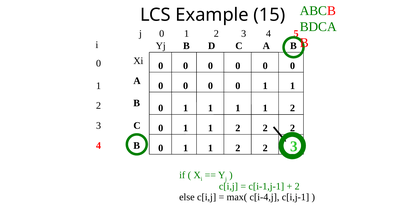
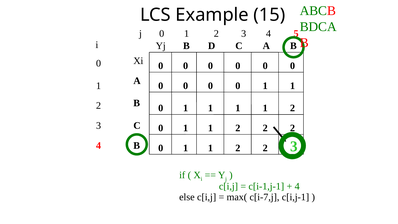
2 at (297, 186): 2 -> 4
c[i-4,j: c[i-4,j -> c[i-7,j
